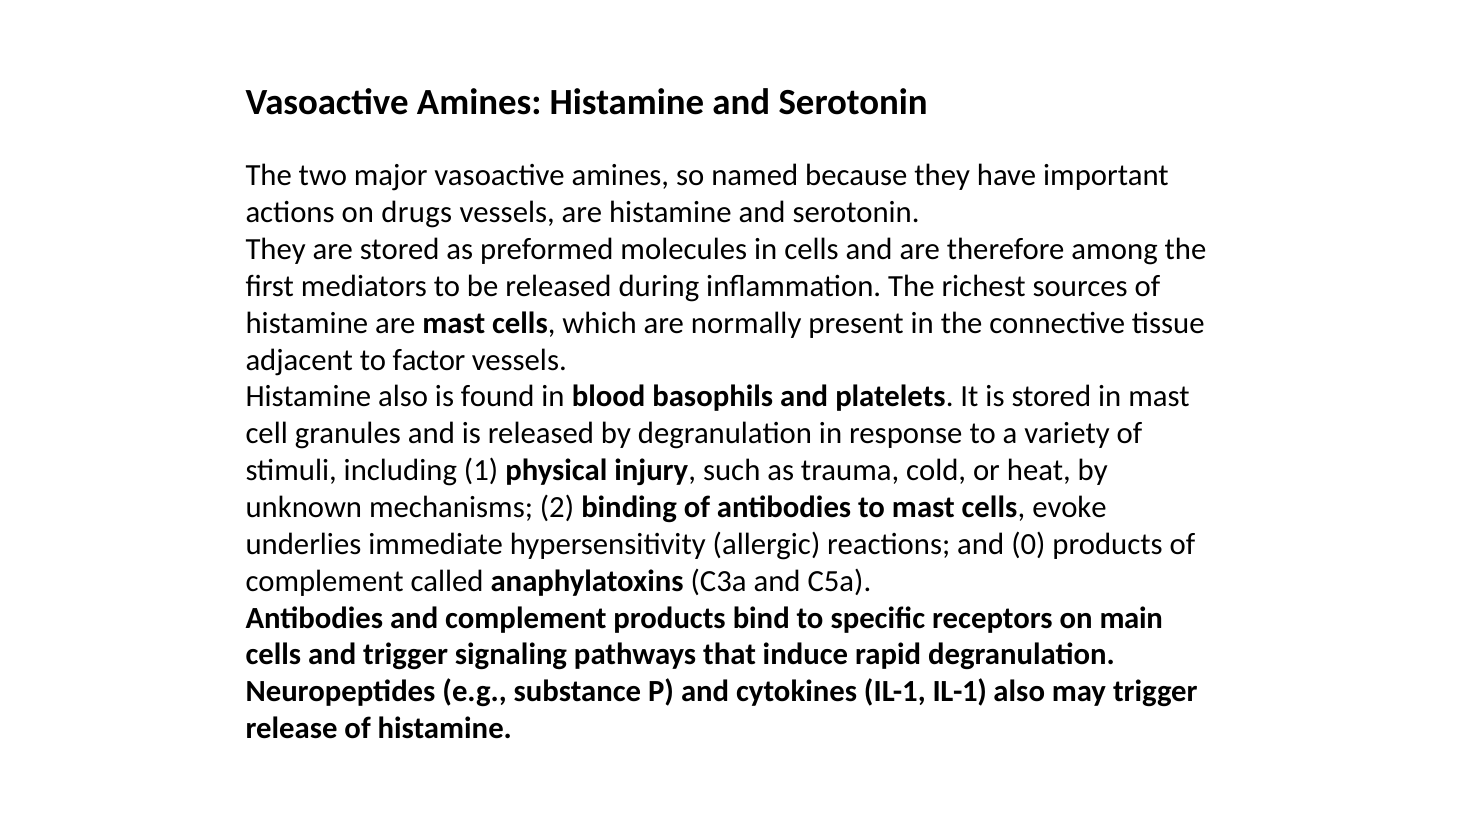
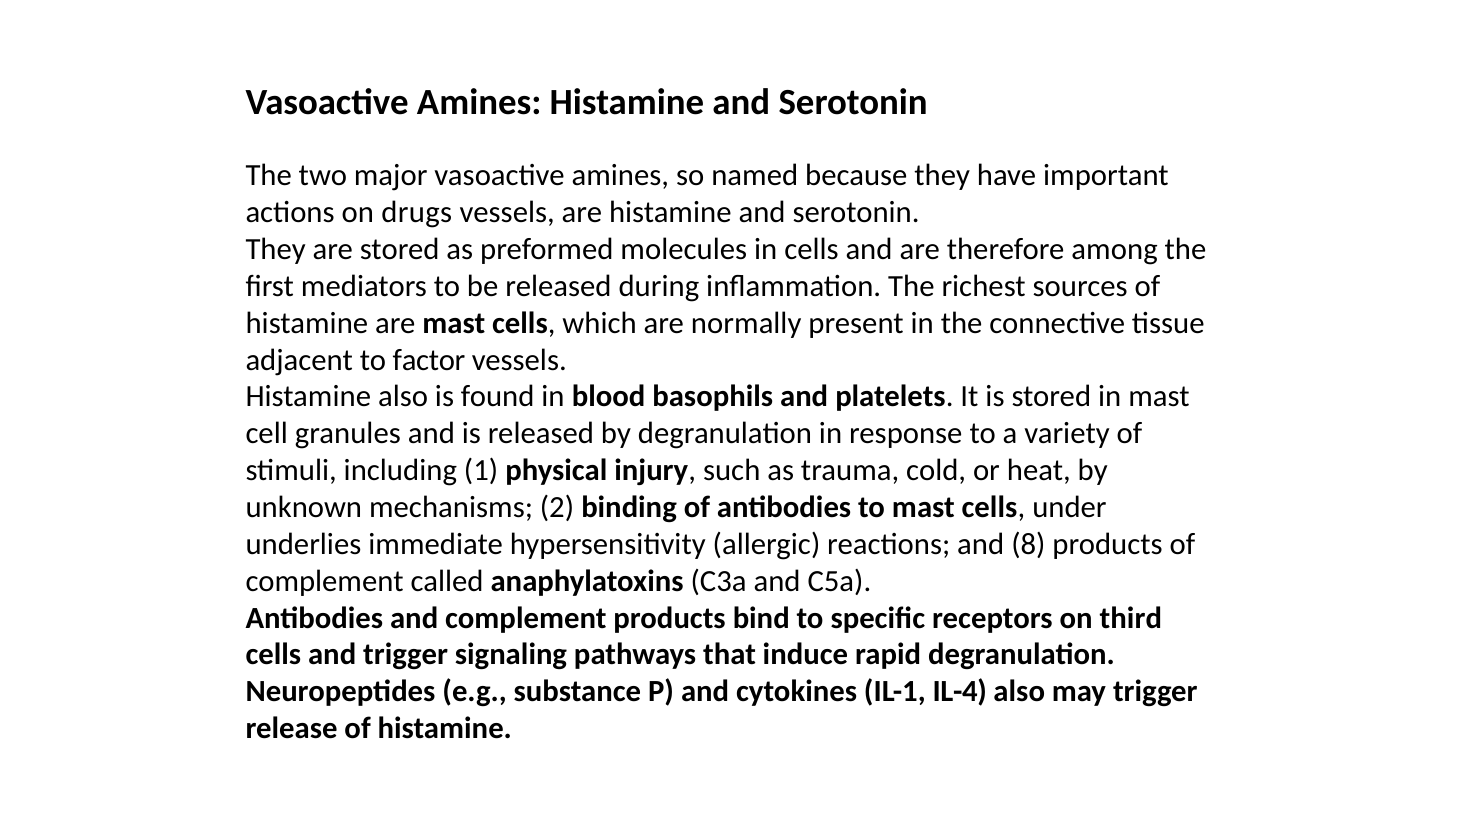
evoke: evoke -> under
0: 0 -> 8
main: main -> third
IL-1 IL-1: IL-1 -> IL-4
